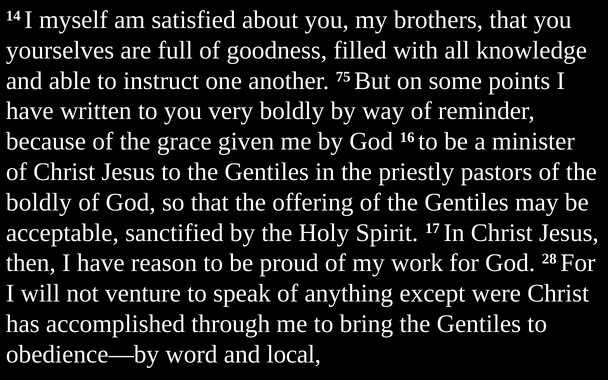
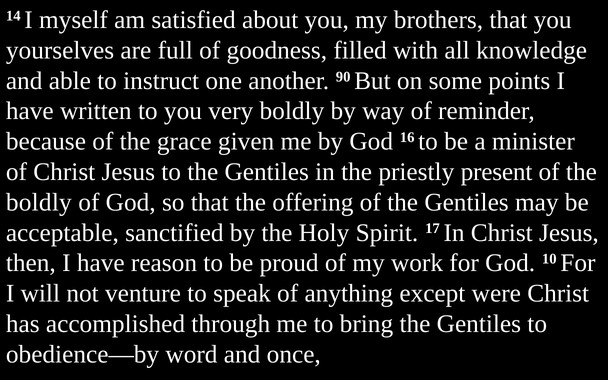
75: 75 -> 90
pastors: pastors -> present
28: 28 -> 10
local: local -> once
